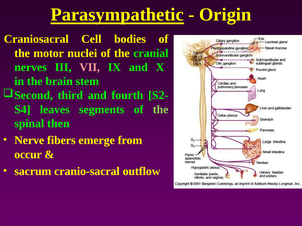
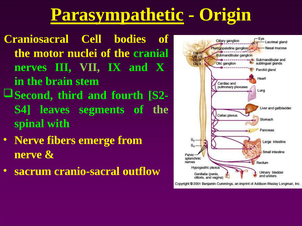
VII colour: pink -> light green
then: then -> with
occur at (28, 155): occur -> nerve
